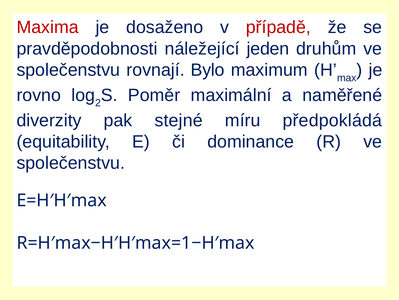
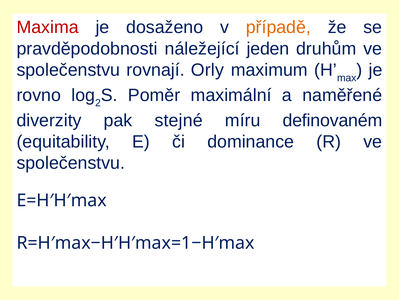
případě colour: red -> orange
Bylo: Bylo -> Orly
předpokládá: předpokládá -> definovaném
